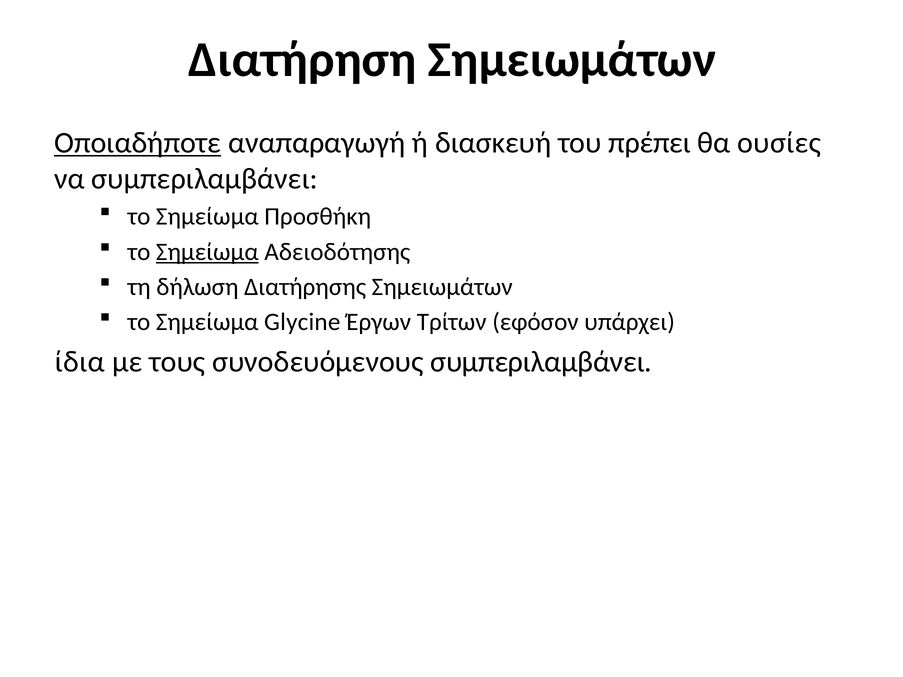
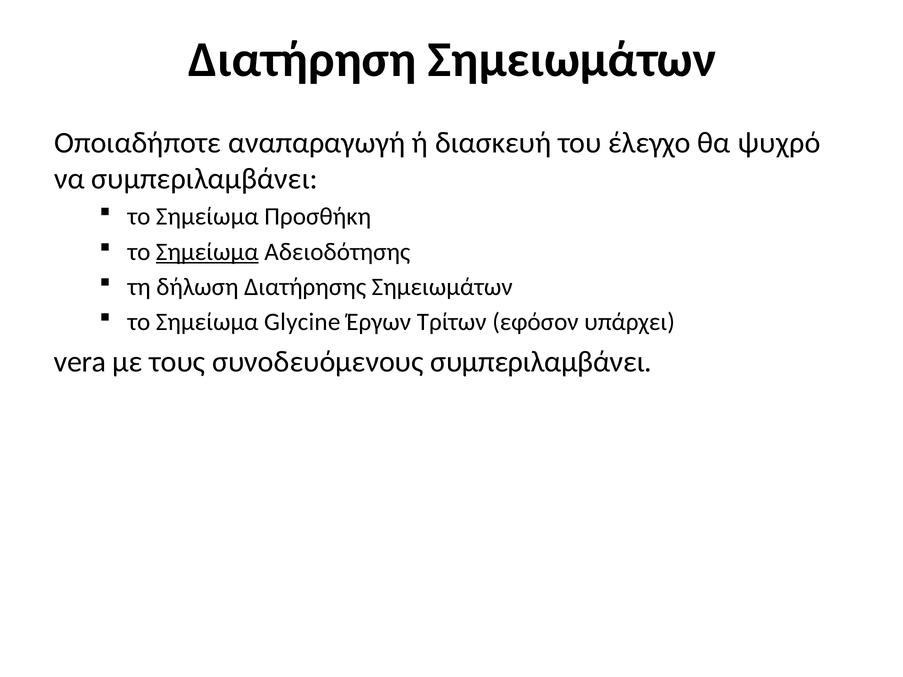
Οποιαδήποτε underline: present -> none
πρέπει: πρέπει -> έλεγχο
ουσίες: ουσίες -> ψυχρό
ίδια: ίδια -> vera
